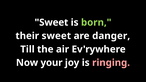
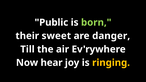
Sweet at (51, 22): Sweet -> Public
your: your -> hear
ringing colour: pink -> yellow
